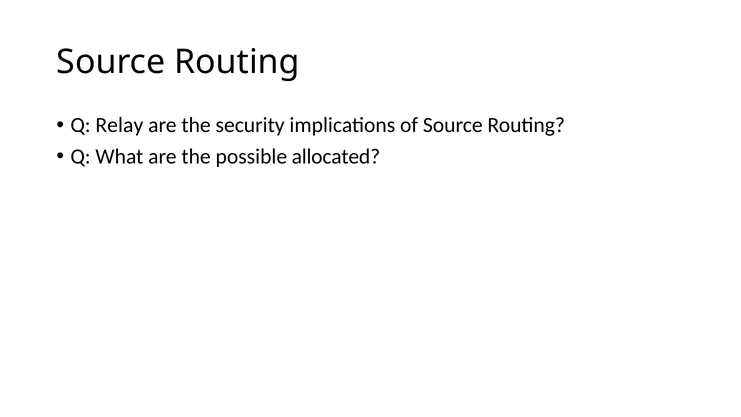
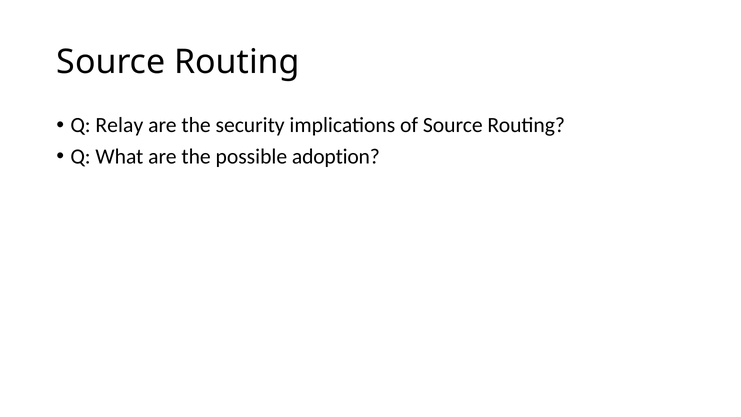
allocated: allocated -> adoption
